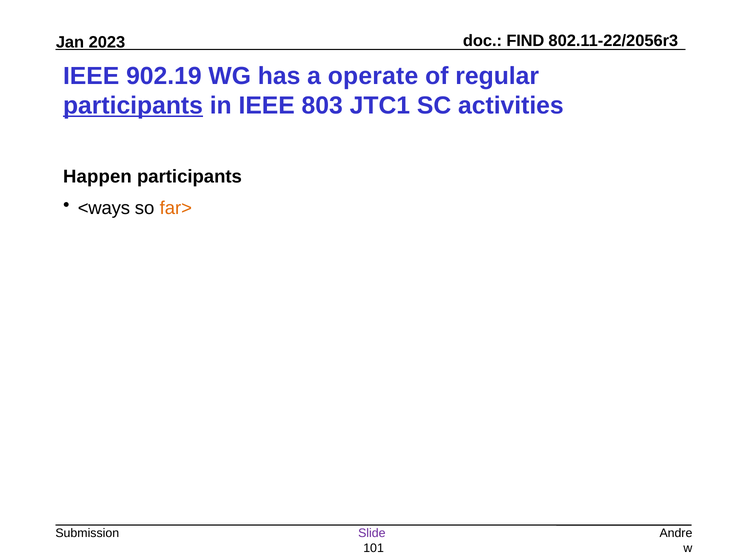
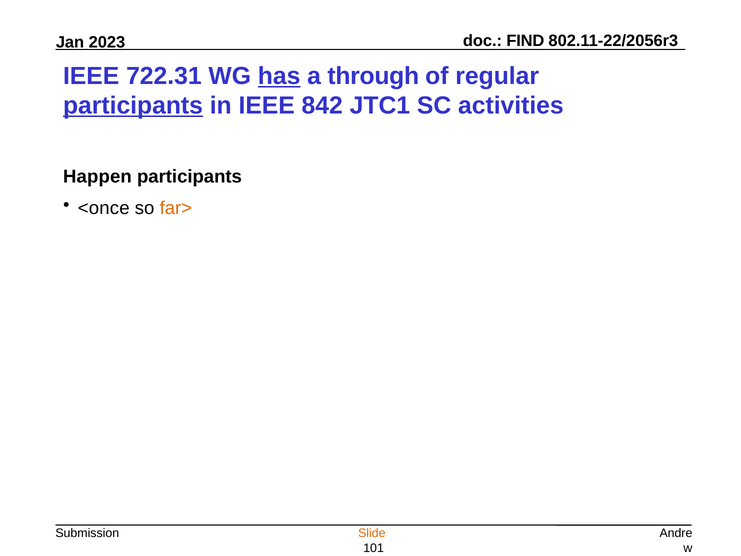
902.19: 902.19 -> 722.31
has underline: none -> present
operate: operate -> through
803: 803 -> 842
<ways: <ways -> <once
Slide colour: purple -> orange
